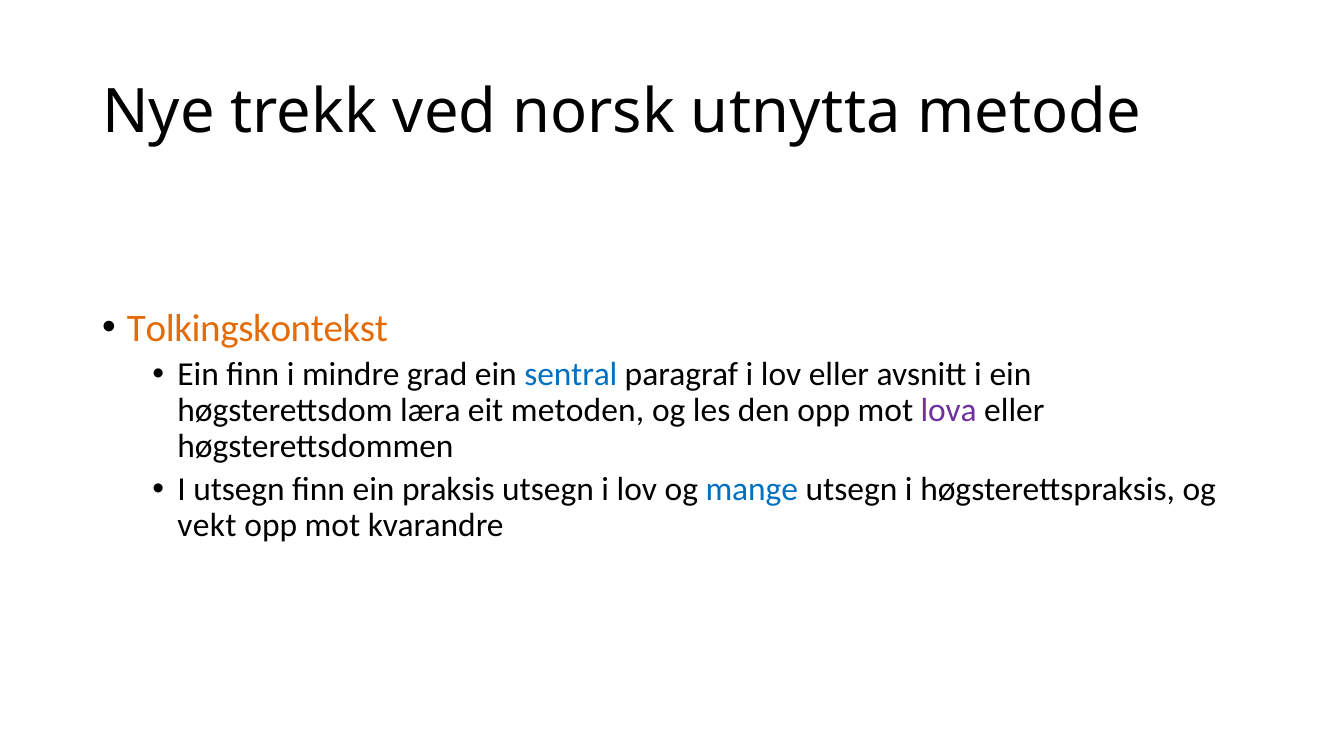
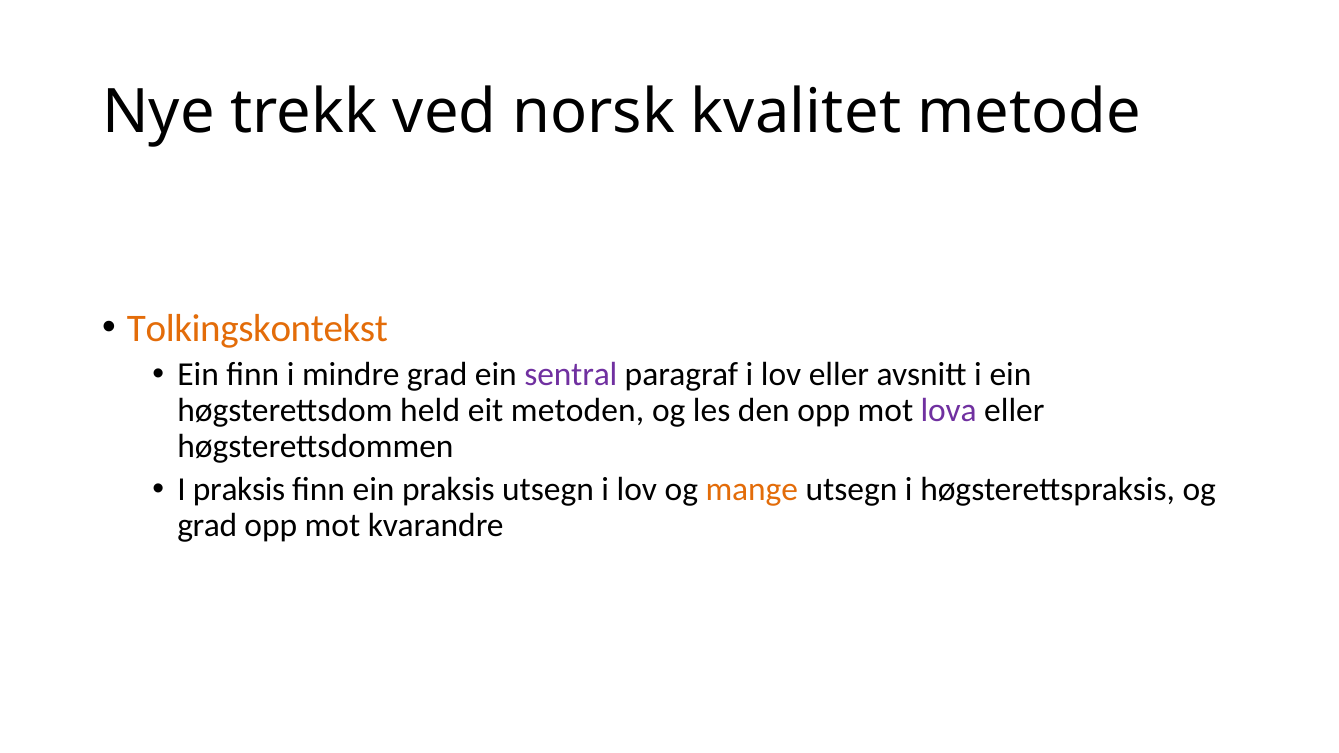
utnytta: utnytta -> kvalitet
sentral colour: blue -> purple
læra: læra -> held
I utsegn: utsegn -> praksis
mange colour: blue -> orange
vekt at (207, 526): vekt -> grad
